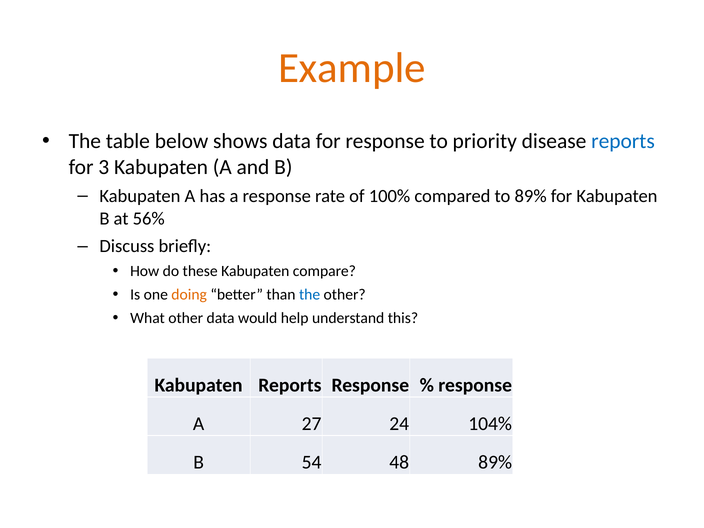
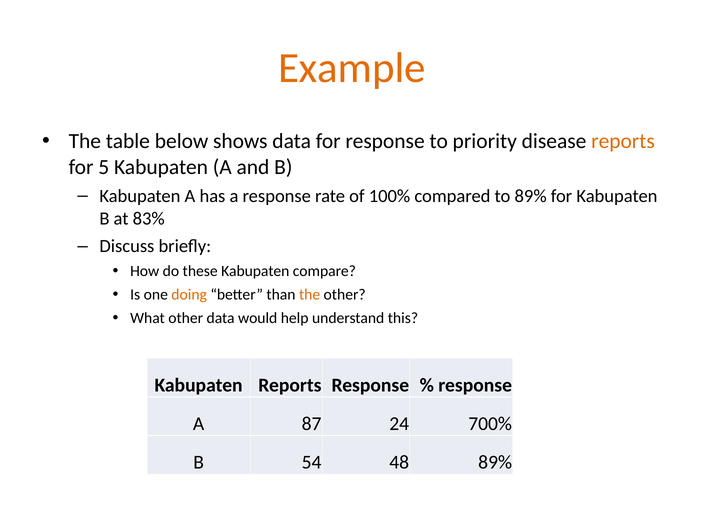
reports at (623, 141) colour: blue -> orange
3: 3 -> 5
56%: 56% -> 83%
the at (310, 295) colour: blue -> orange
27: 27 -> 87
104%: 104% -> 700%
